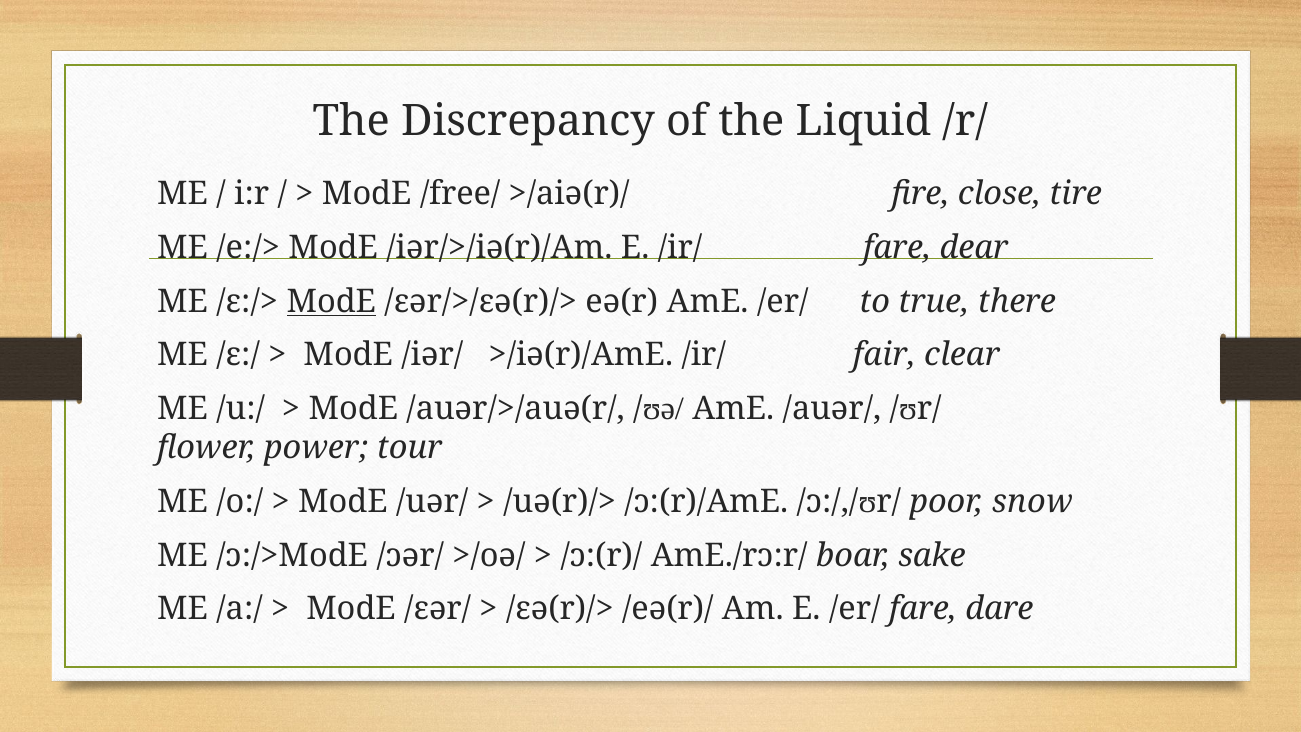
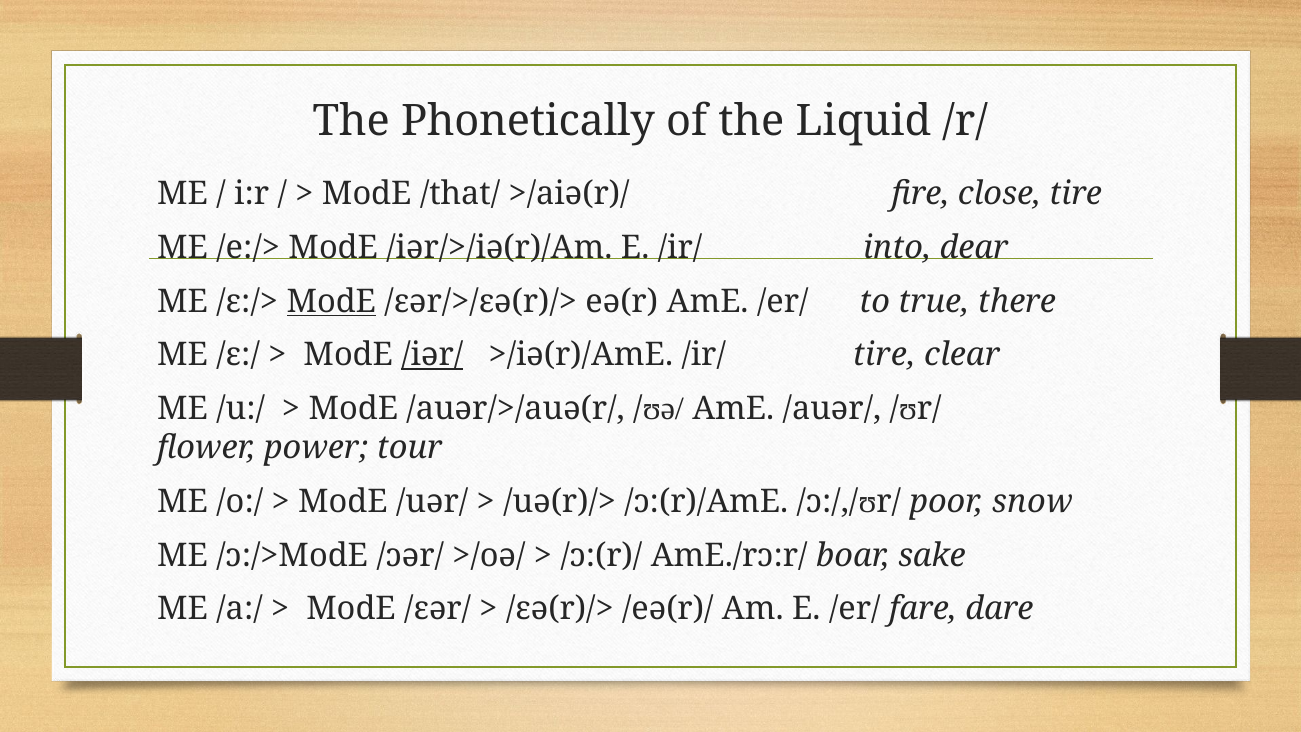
Discrepancy: Discrepancy -> Phonetically
/free/: /free/ -> /that/
/ir/ fare: fare -> into
/iər/ underline: none -> present
/ir/ fair: fair -> tire
